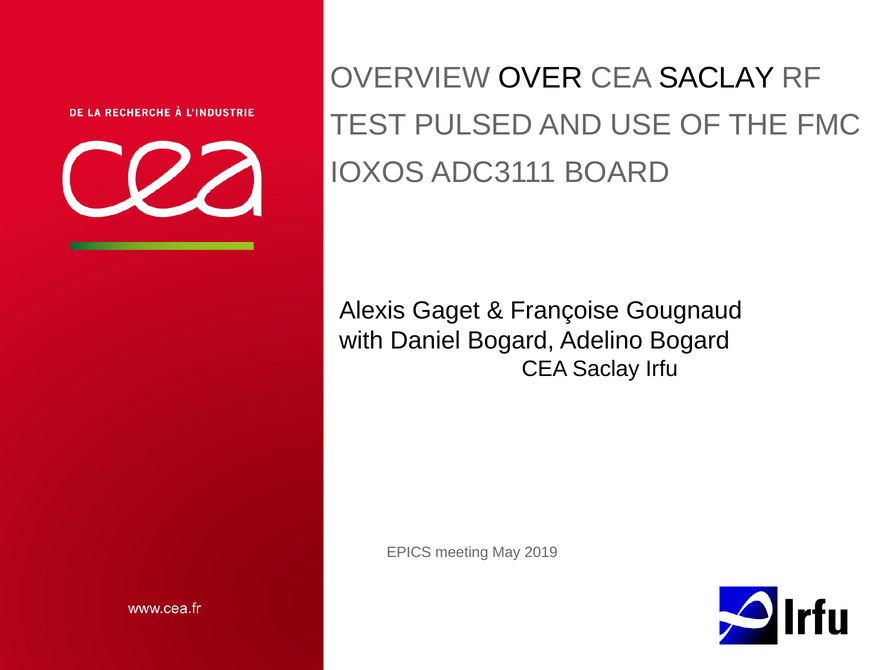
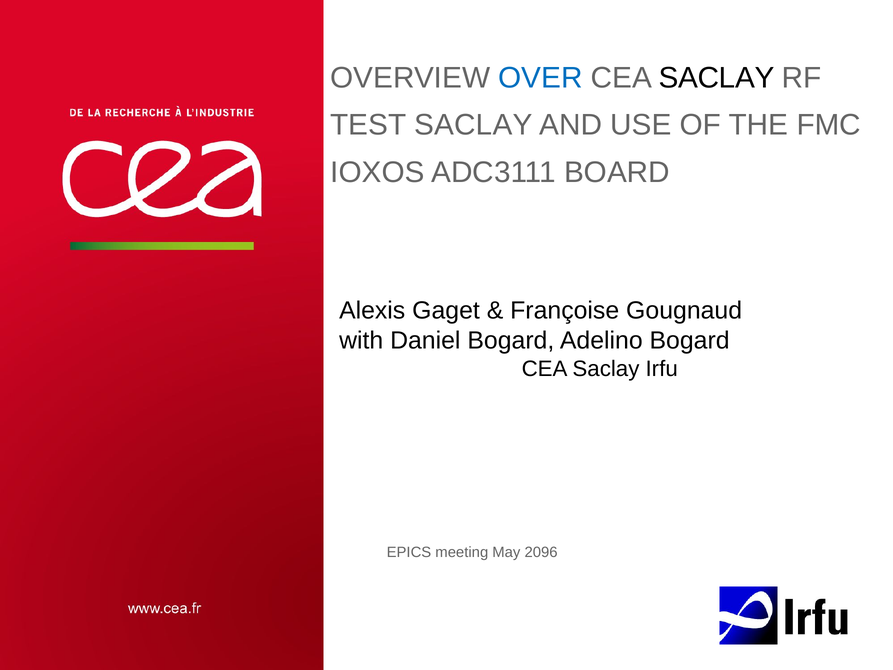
OVER colour: black -> blue
TEST PULSED: PULSED -> SACLAY
2019: 2019 -> 2096
